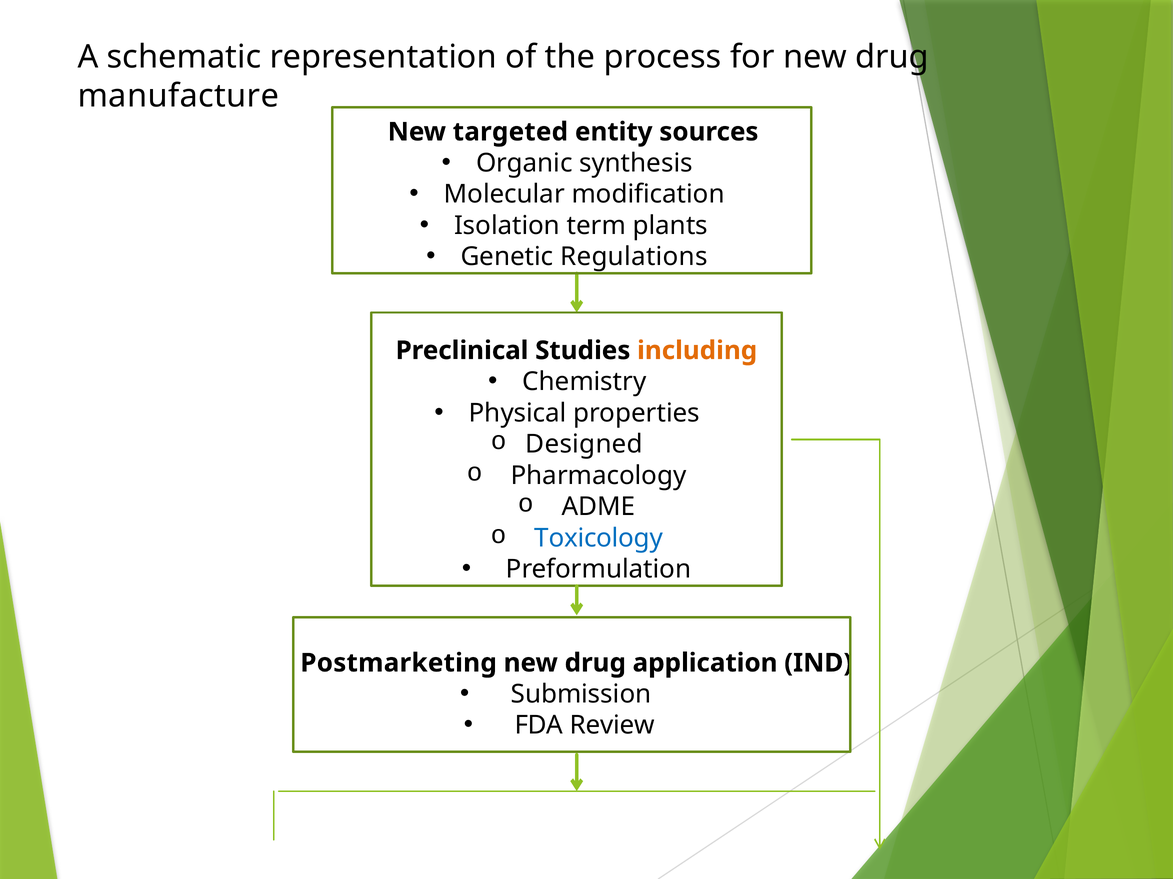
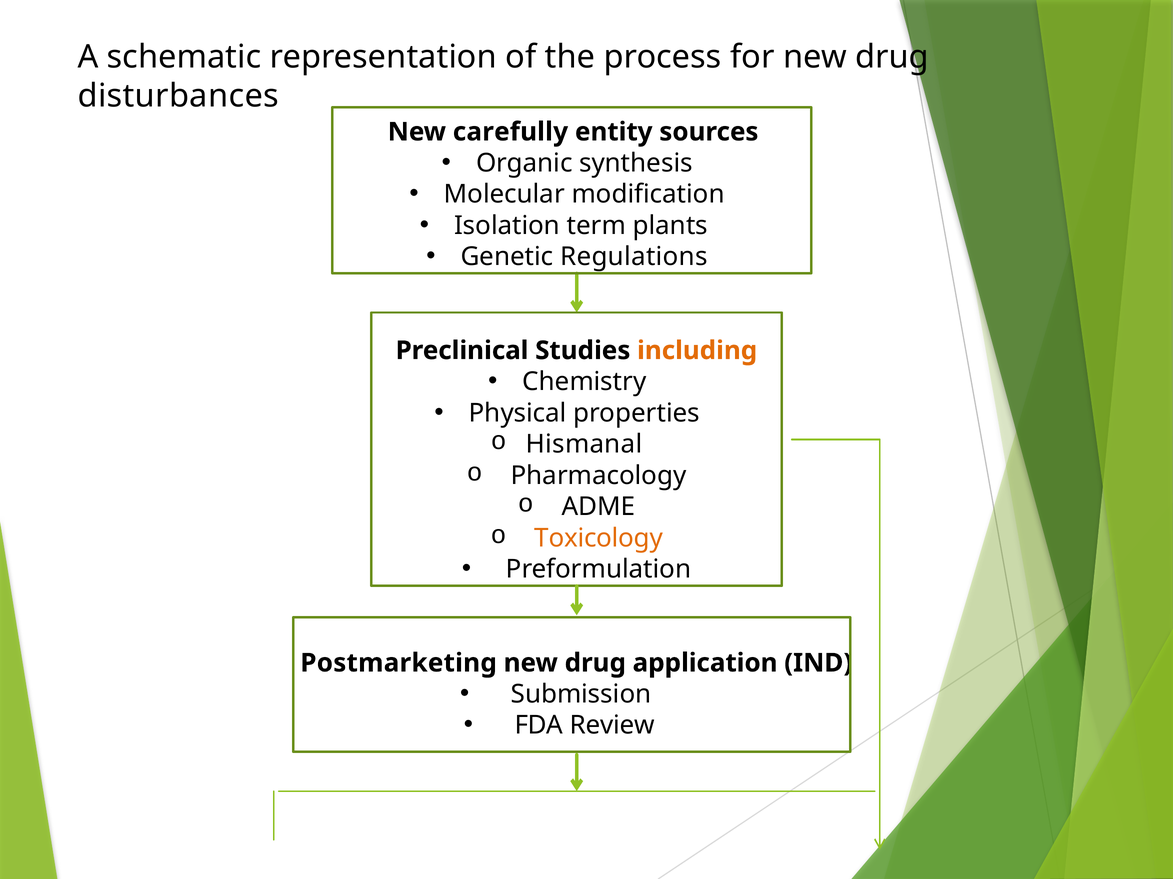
manufacture: manufacture -> disturbances
targeted: targeted -> carefully
Designed: Designed -> Hismanal
Toxicology colour: blue -> orange
